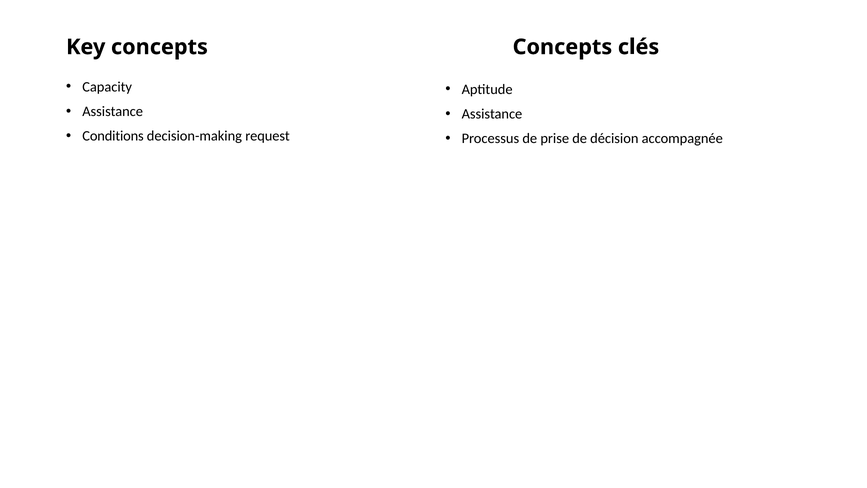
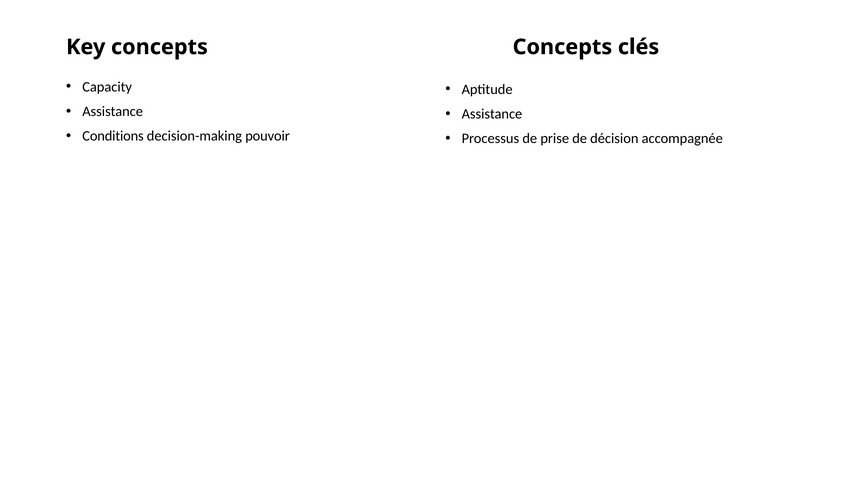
request: request -> pouvoir
